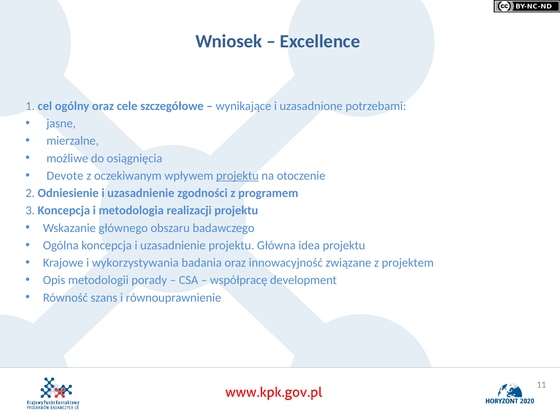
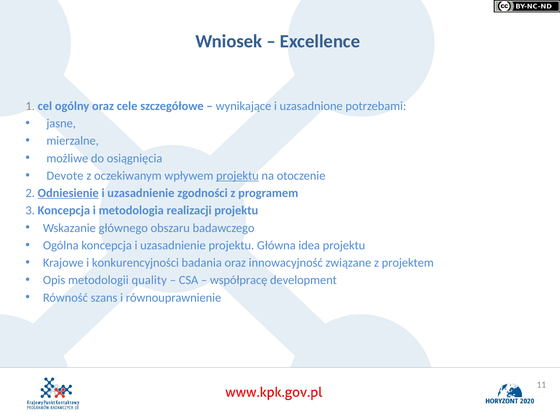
Odniesienie underline: none -> present
wykorzystywania: wykorzystywania -> konkurencyjności
porady: porady -> quality
